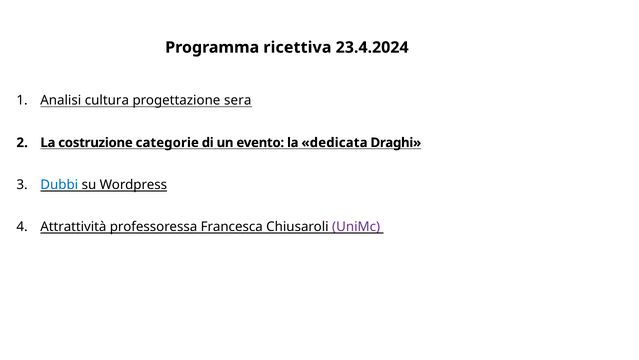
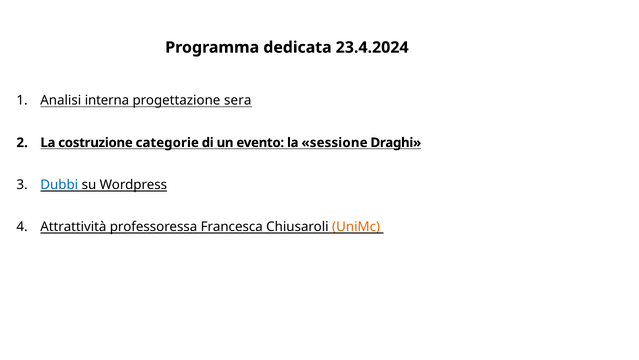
ricettiva: ricettiva -> dedicata
cultura: cultura -> interna
dedicata: dedicata -> sessione
UniMc colour: purple -> orange
